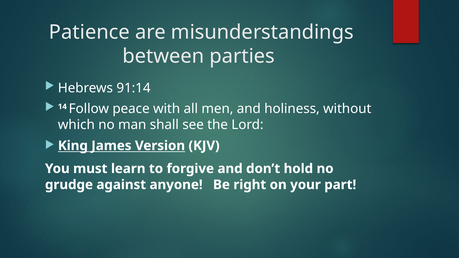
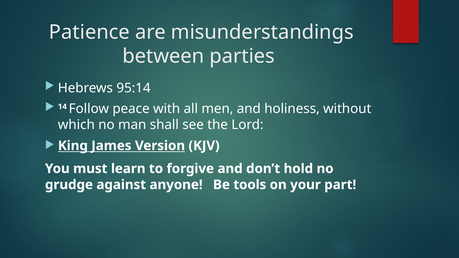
91:14: 91:14 -> 95:14
right: right -> tools
